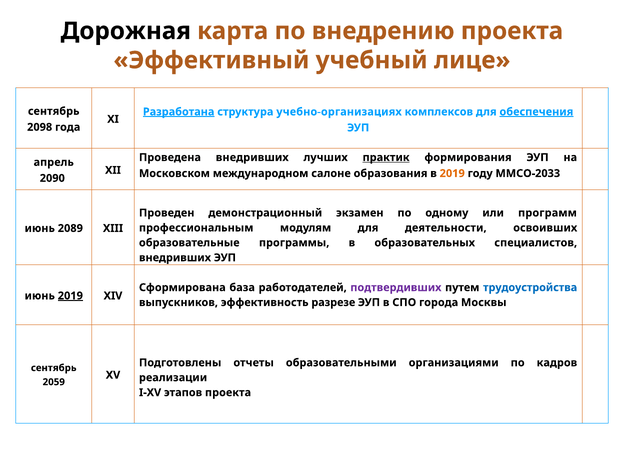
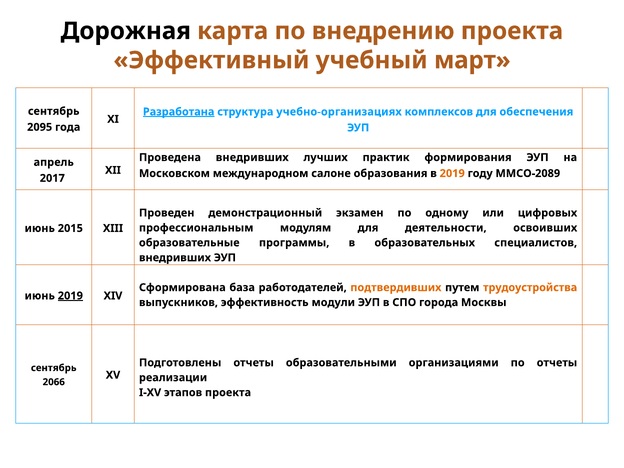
лице: лице -> март
обеспечения underline: present -> none
2098: 2098 -> 2095
практик underline: present -> none
ММСО-2033: ММСО-2033 -> ММСО-2089
2090: 2090 -> 2017
программ: программ -> цифровых
2089: 2089 -> 2015
подтвердивших colour: purple -> orange
трудоустройства colour: blue -> orange
разрезе: разрезе -> модули
по кадров: кадров -> отчеты
2059: 2059 -> 2066
